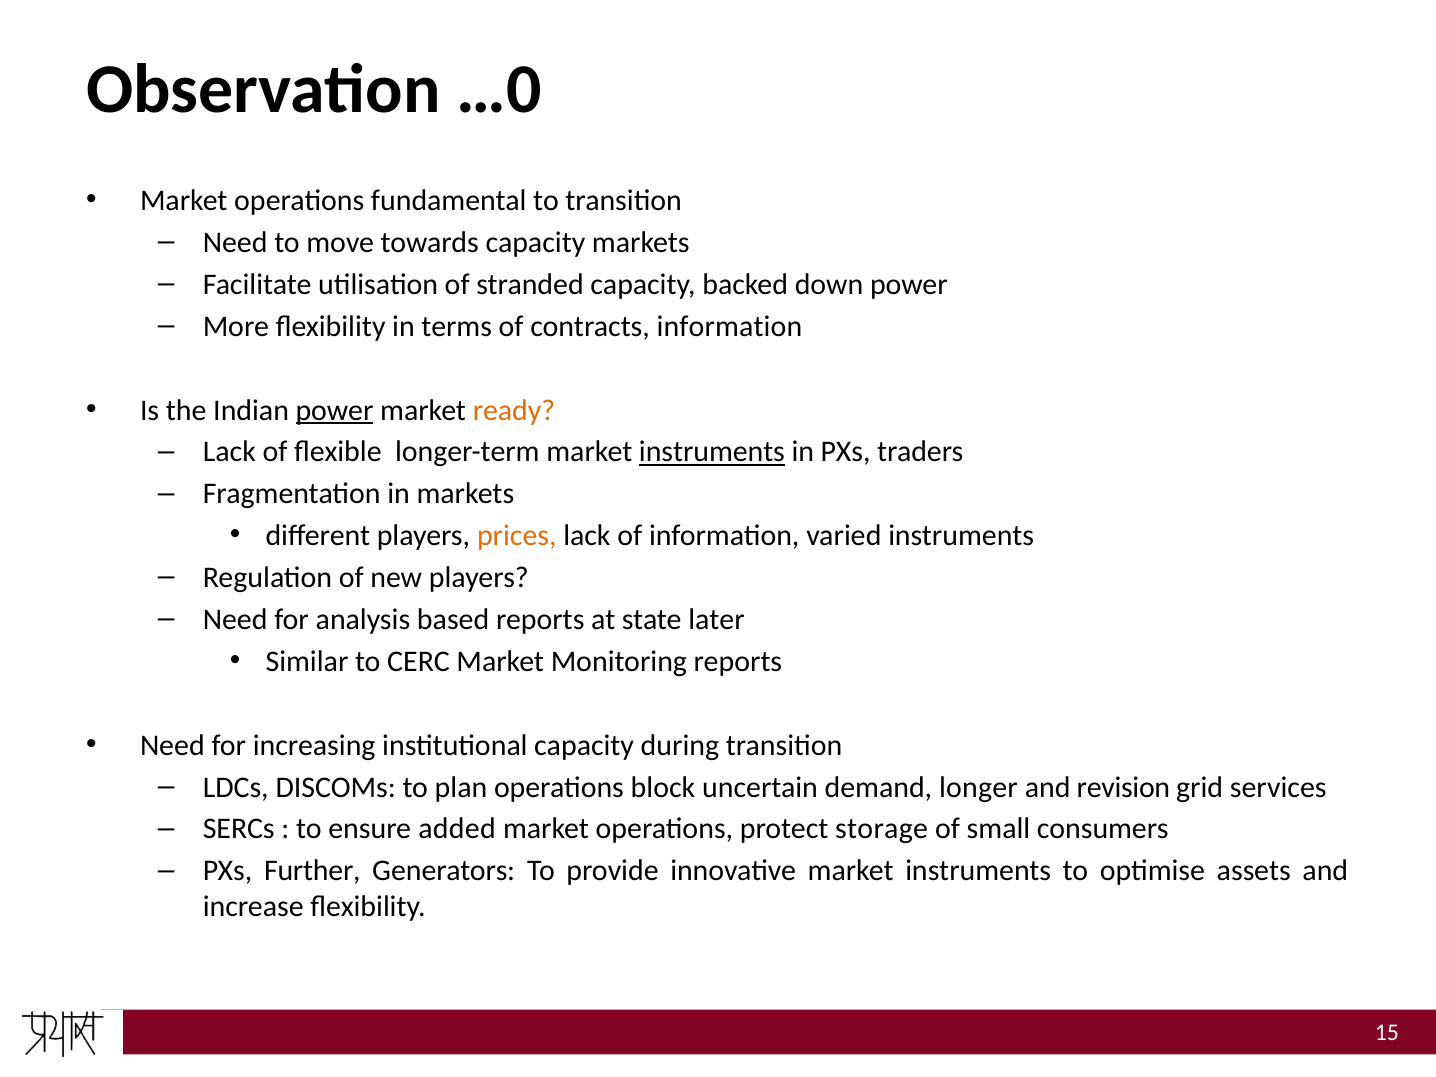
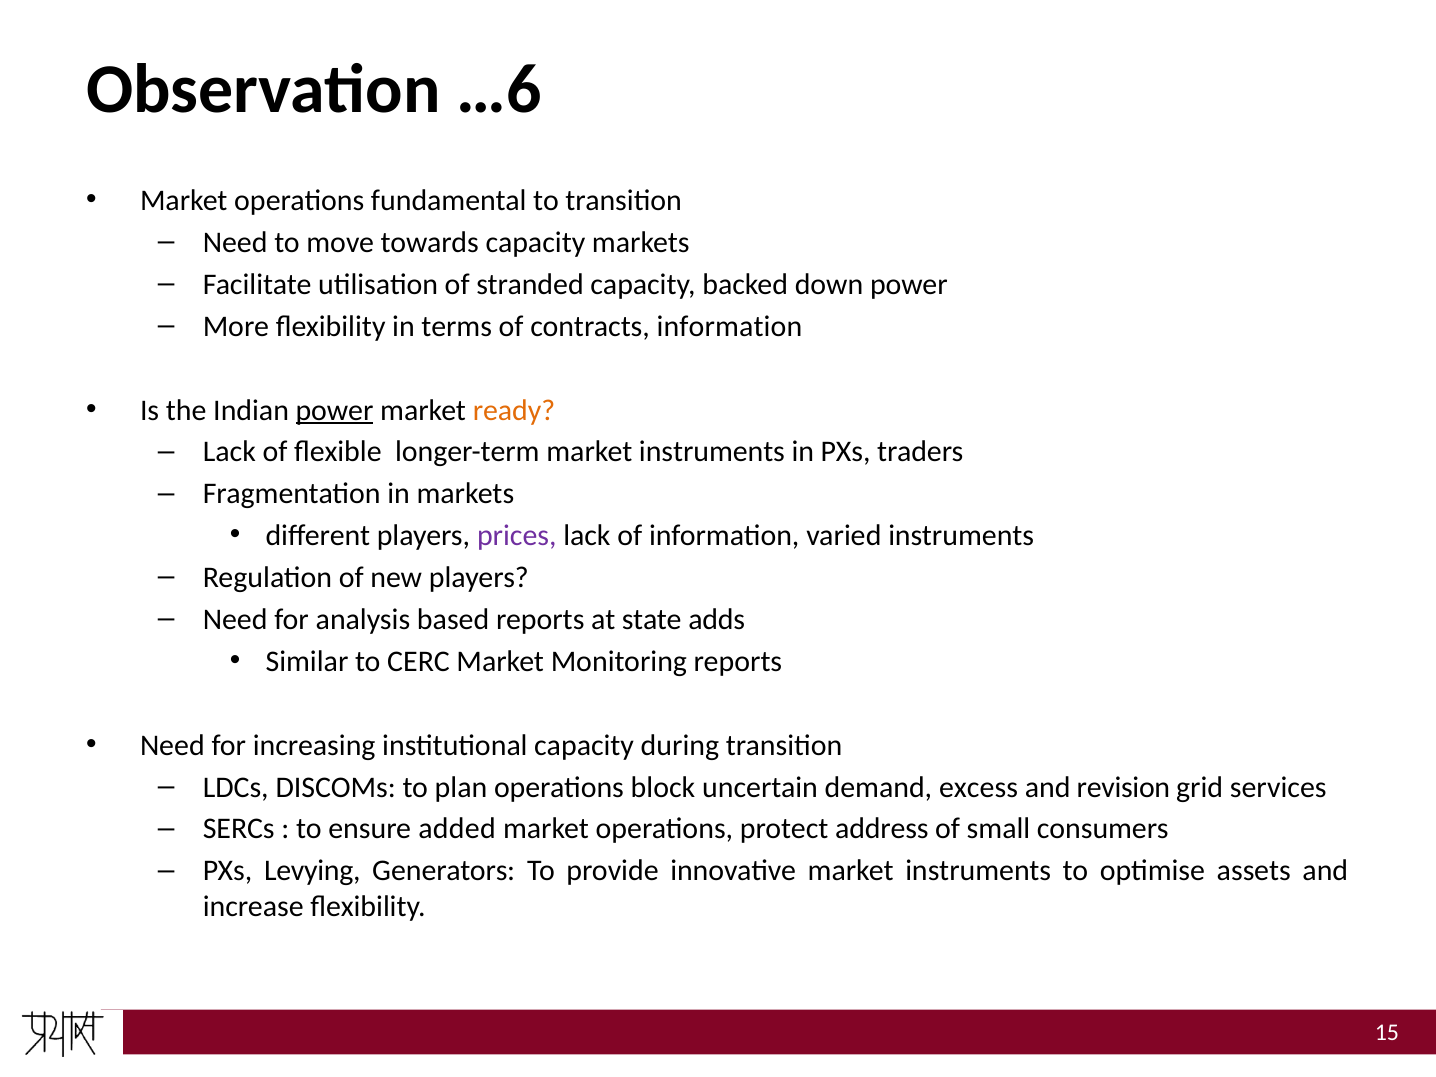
…0: …0 -> …6
instruments at (712, 452) underline: present -> none
prices colour: orange -> purple
later: later -> adds
longer: longer -> excess
storage: storage -> address
Further: Further -> Levying
